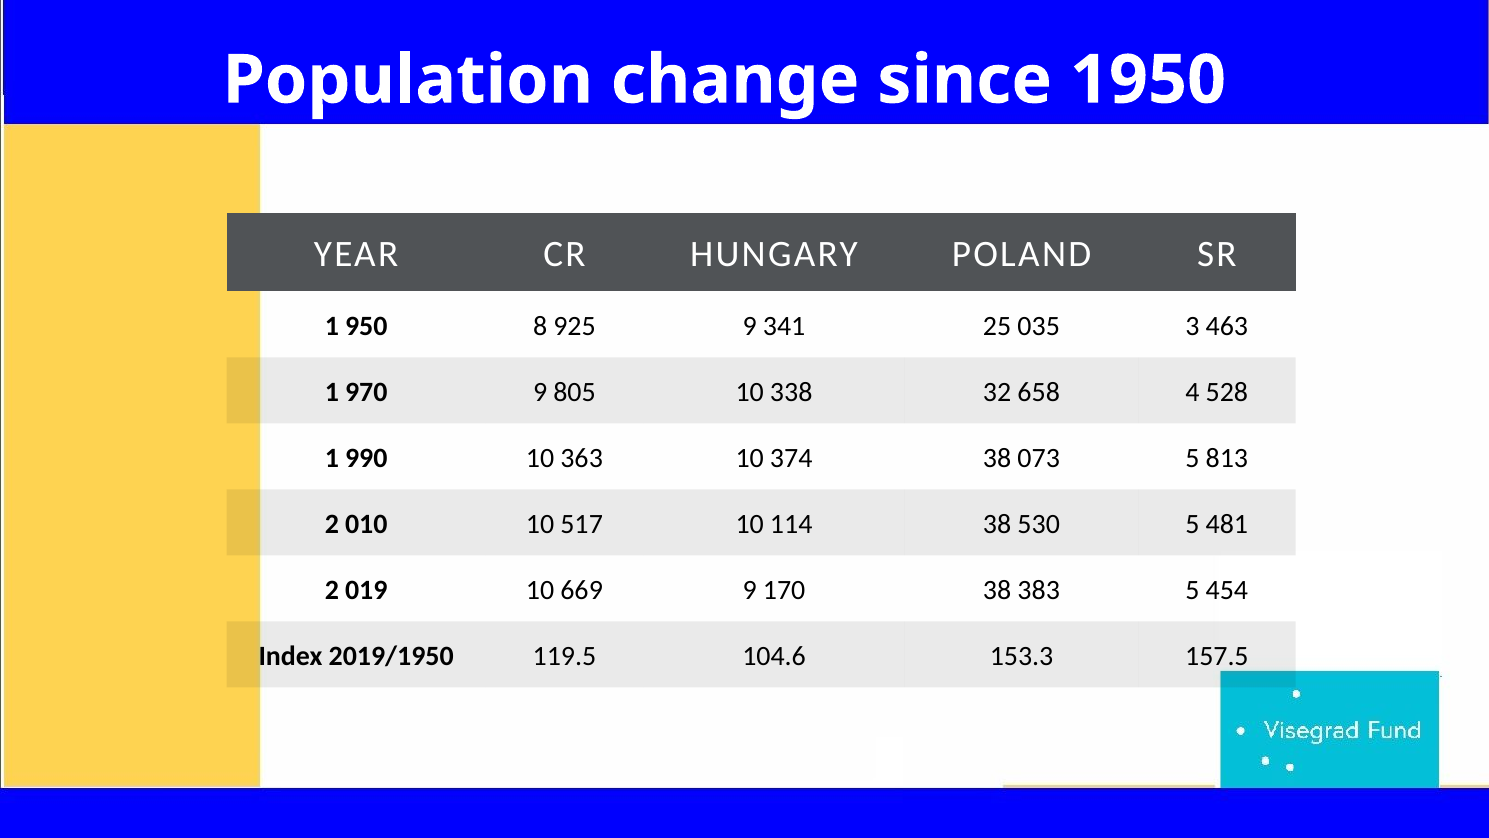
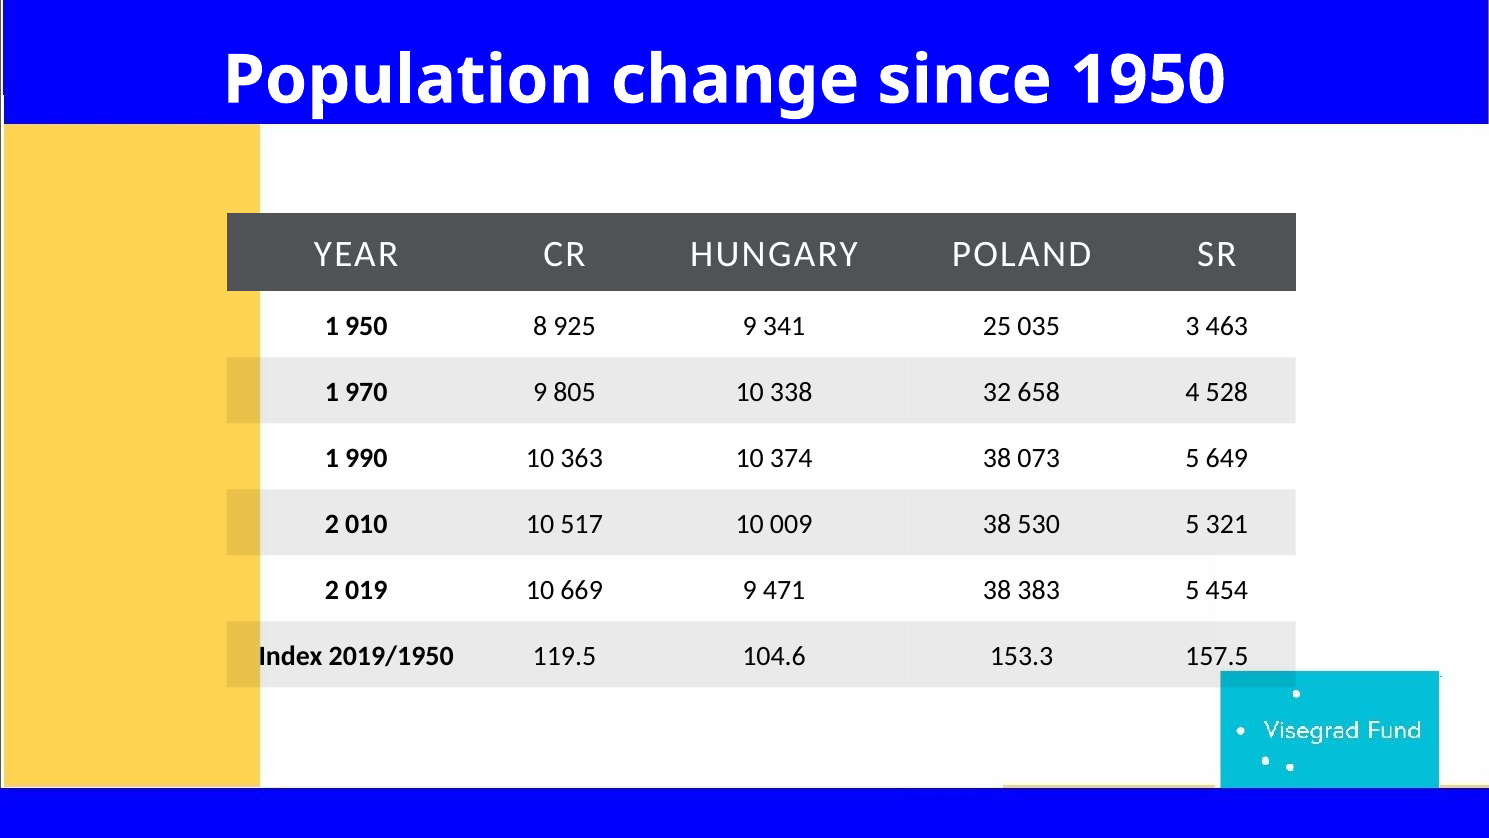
813: 813 -> 649
114: 114 -> 009
481: 481 -> 321
170: 170 -> 471
